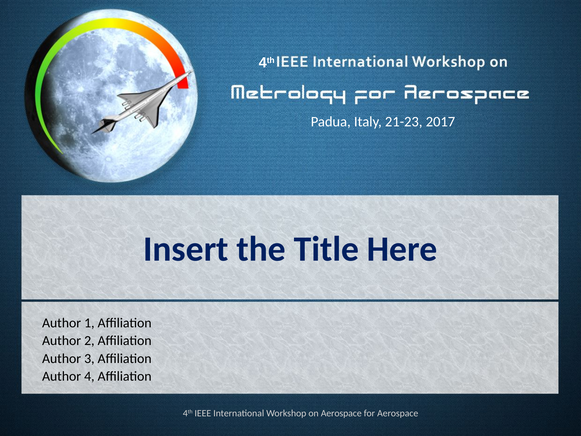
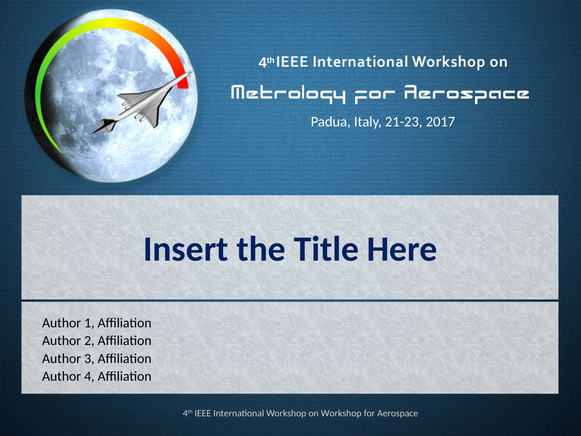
on Aerospace: Aerospace -> Workshop
